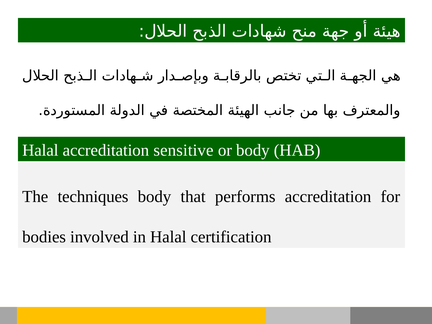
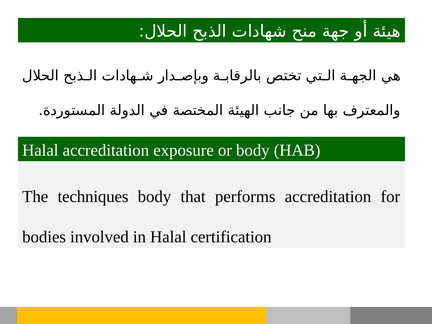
sensitive: sensitive -> exposure
